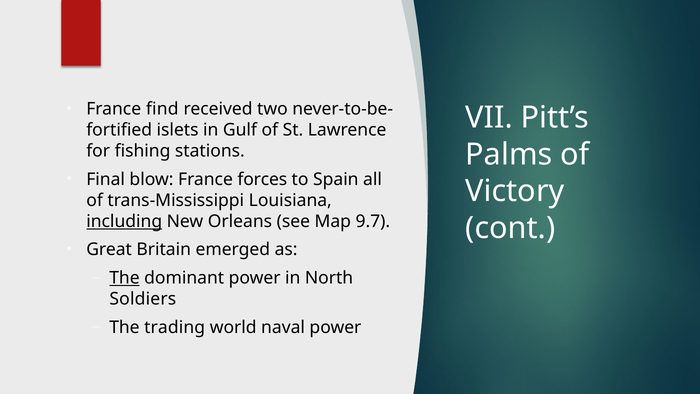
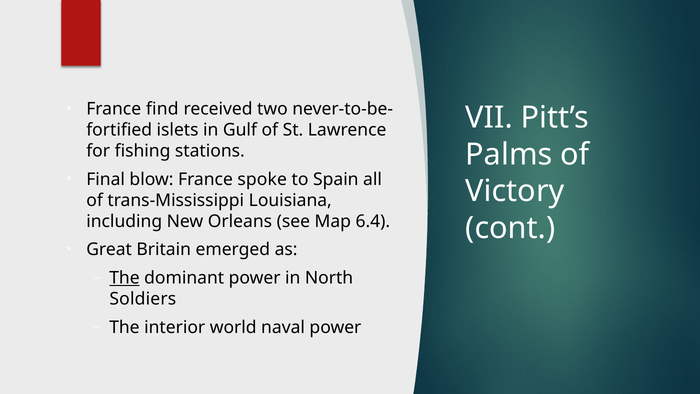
forces: forces -> spoke
including underline: present -> none
9.7: 9.7 -> 6.4
trading: trading -> interior
